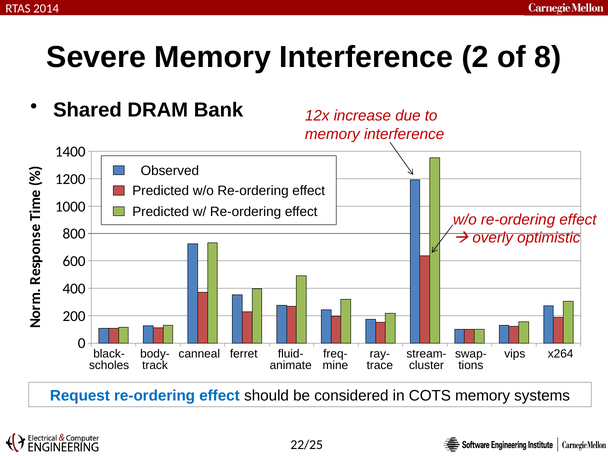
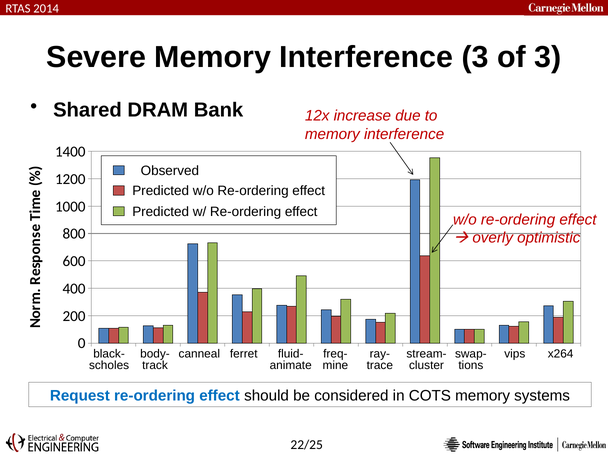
Interference 2: 2 -> 3
of 8: 8 -> 3
